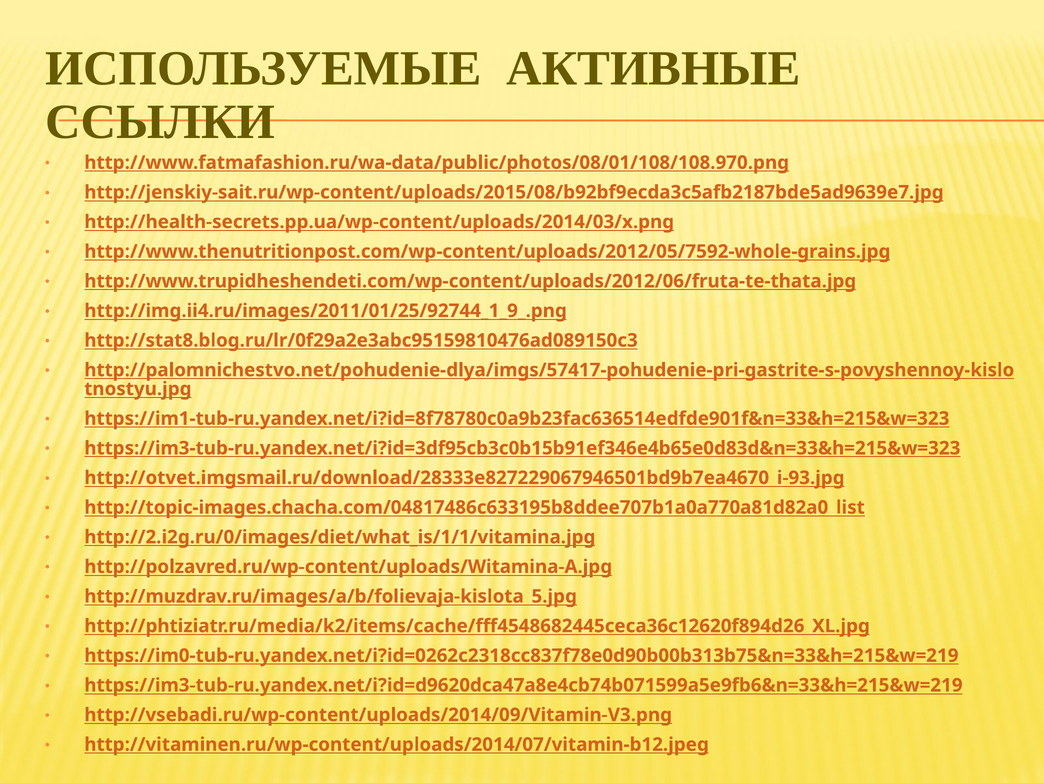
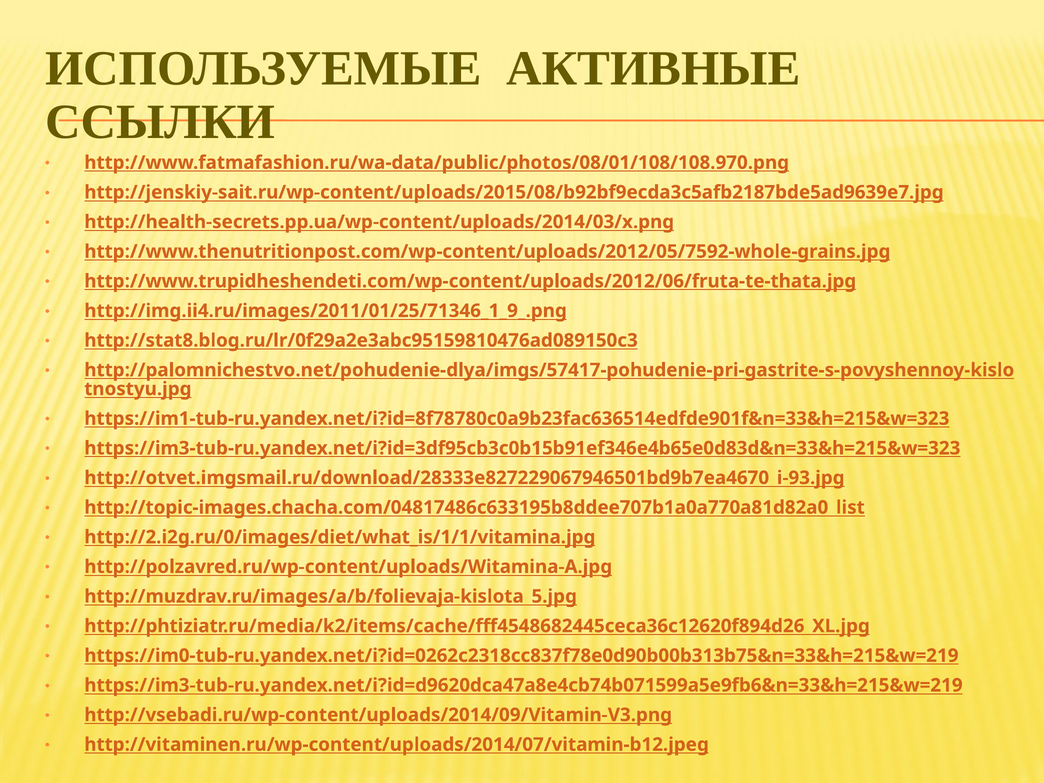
http://img.ii4.ru/images/2011/01/25/92744_1_9_.png: http://img.ii4.ru/images/2011/01/25/92744_1_9_.png -> http://img.ii4.ru/images/2011/01/25/71346_1_9_.png
